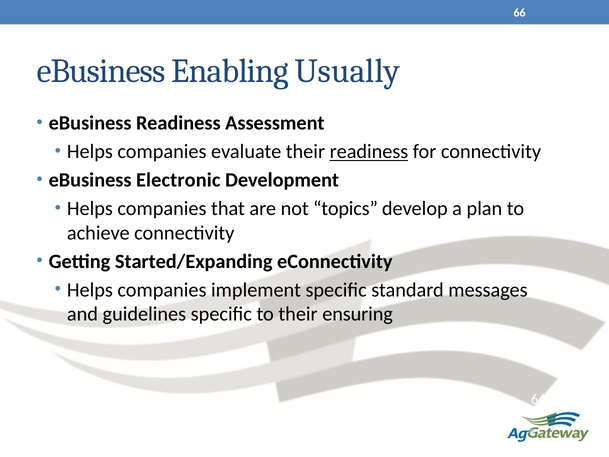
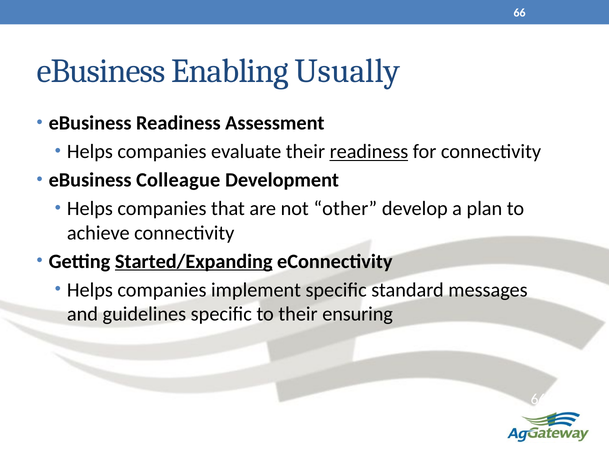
Electronic: Electronic -> Colleague
topics: topics -> other
Started/Expanding underline: none -> present
